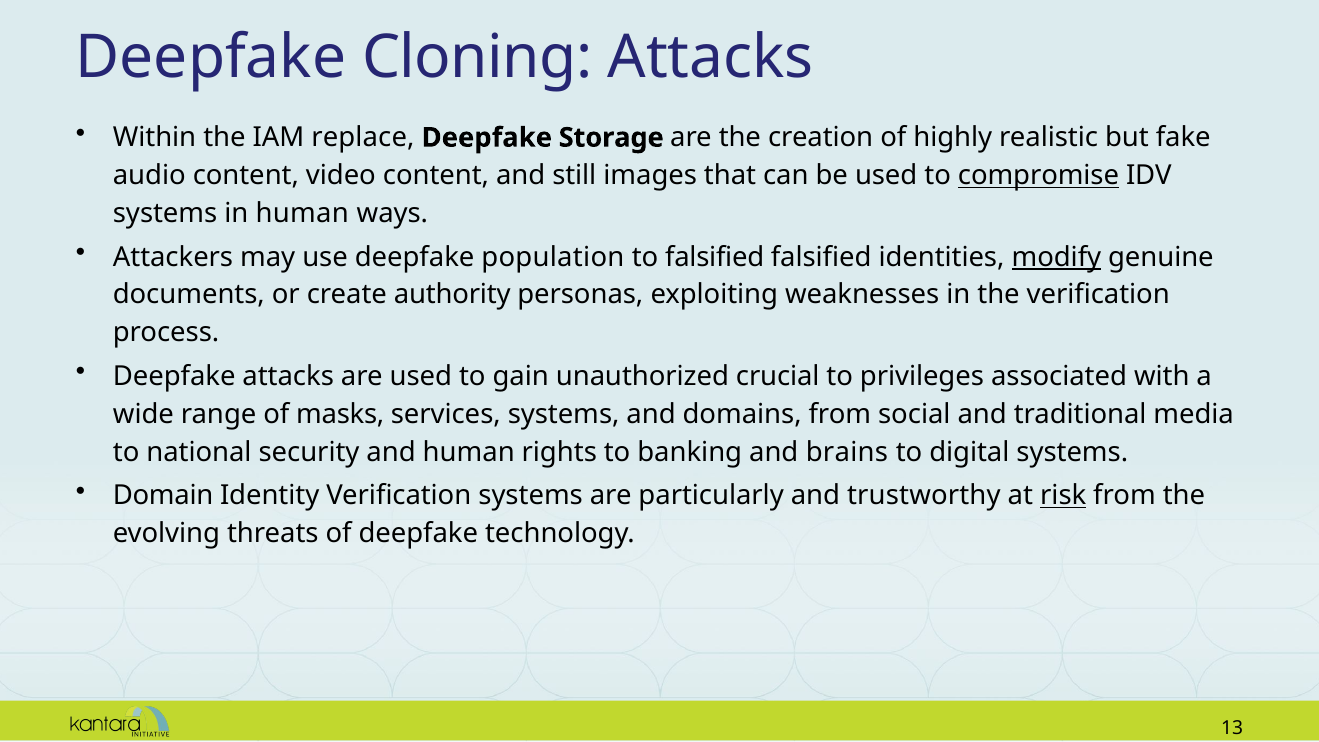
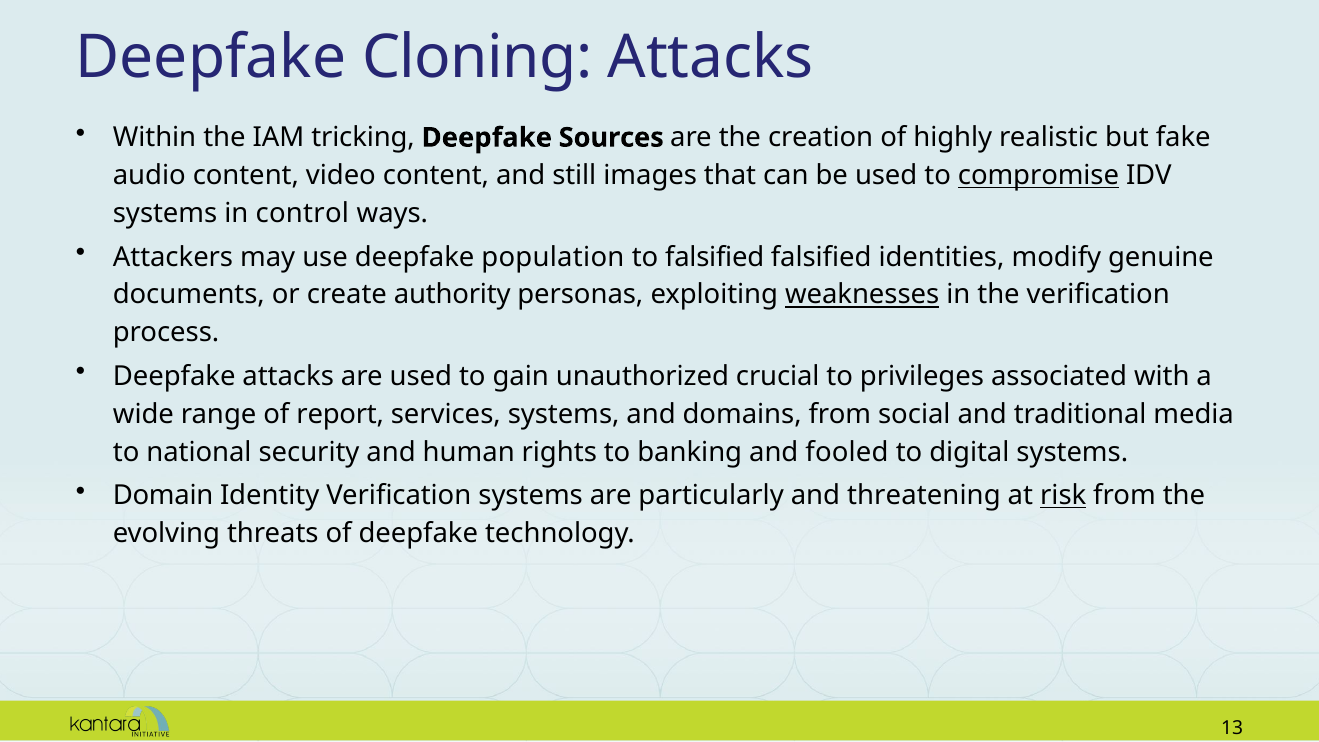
replace: replace -> tricking
Storage: Storage -> Sources
in human: human -> control
modify underline: present -> none
weaknesses underline: none -> present
masks: masks -> report
brains: brains -> fooled
trustworthy: trustworthy -> threatening
